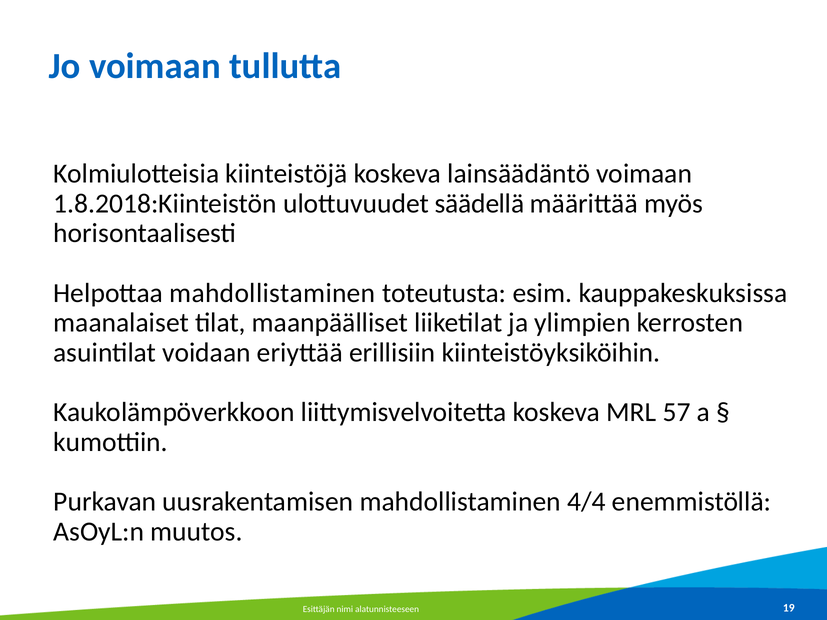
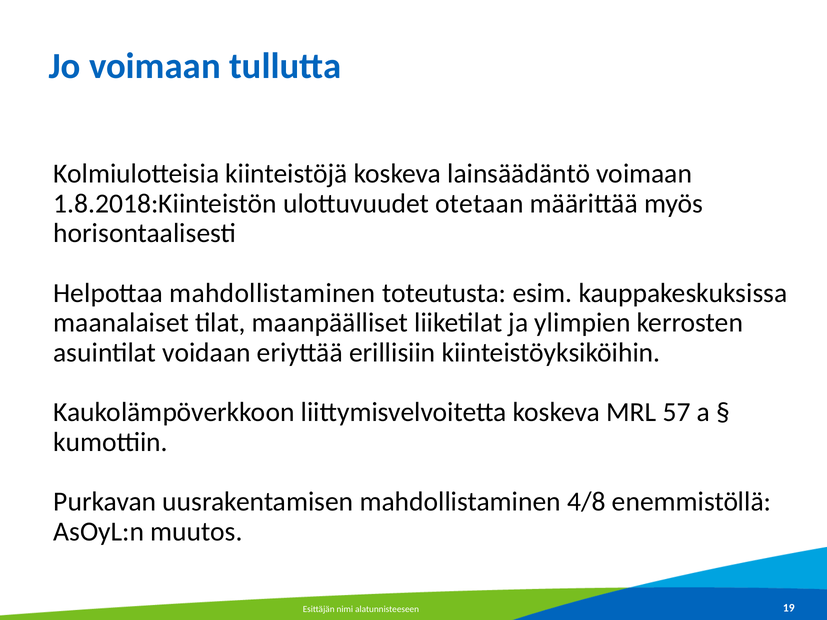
säädellä: säädellä -> otetaan
4/4: 4/4 -> 4/8
